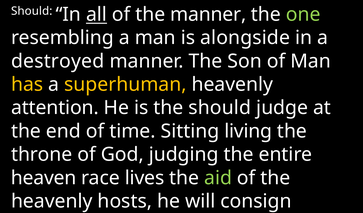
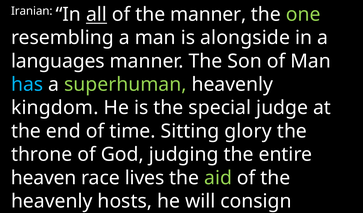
Should at (32, 11): Should -> Iranian
destroyed: destroyed -> languages
has colour: yellow -> light blue
superhuman colour: yellow -> light green
attention: attention -> kingdom
the should: should -> special
living: living -> glory
